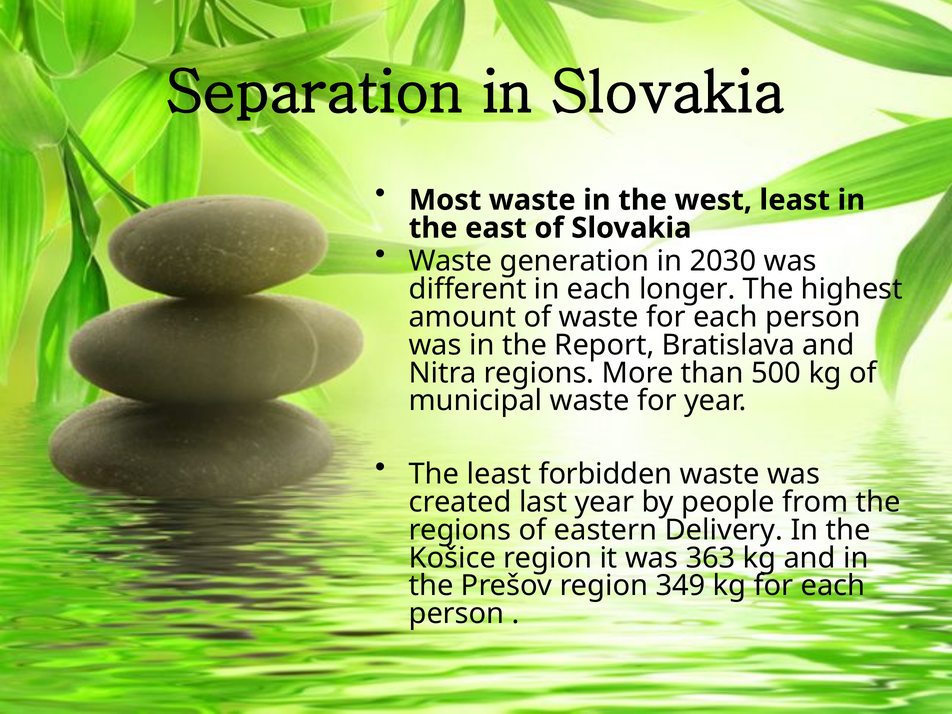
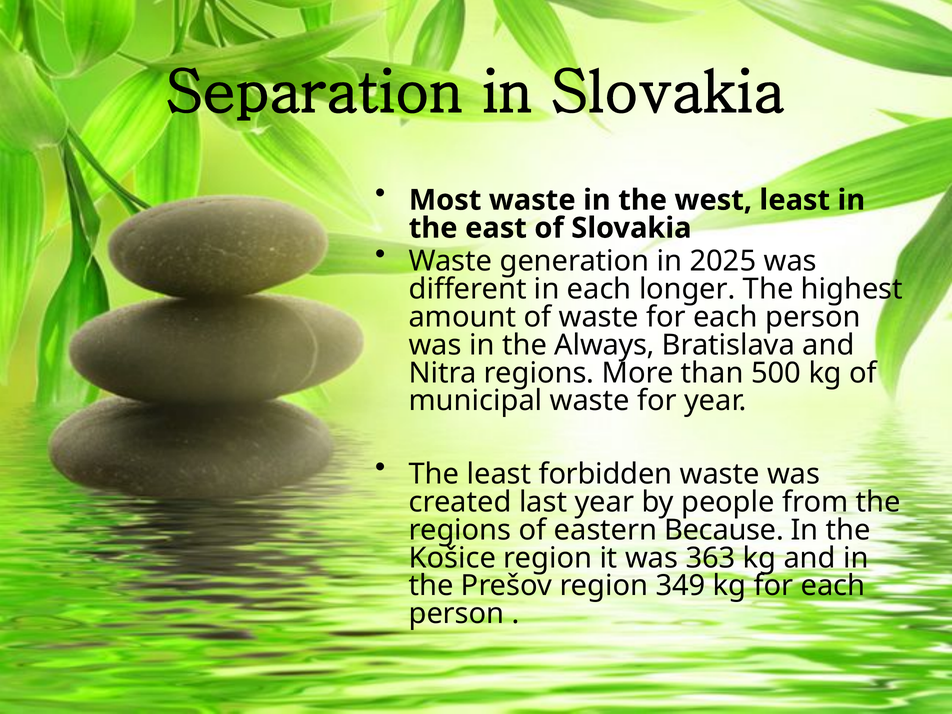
2030: 2030 -> 2025
Report: Report -> Always
Delivery: Delivery -> Because
